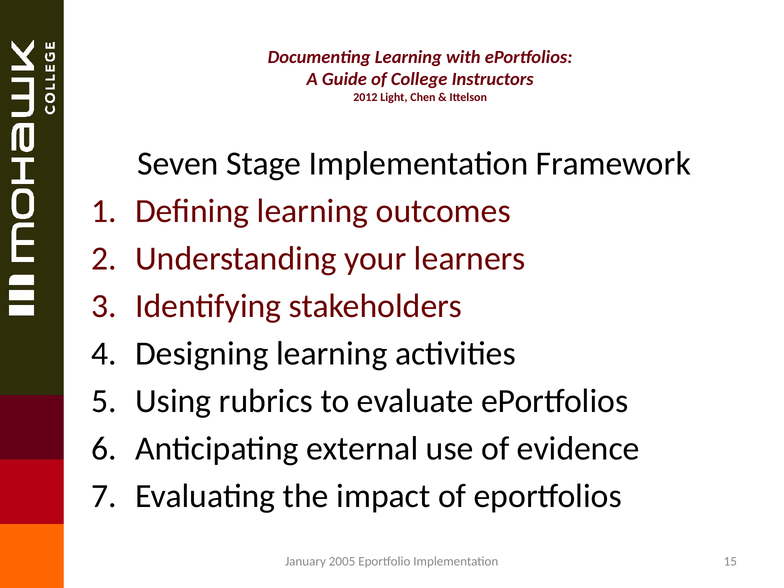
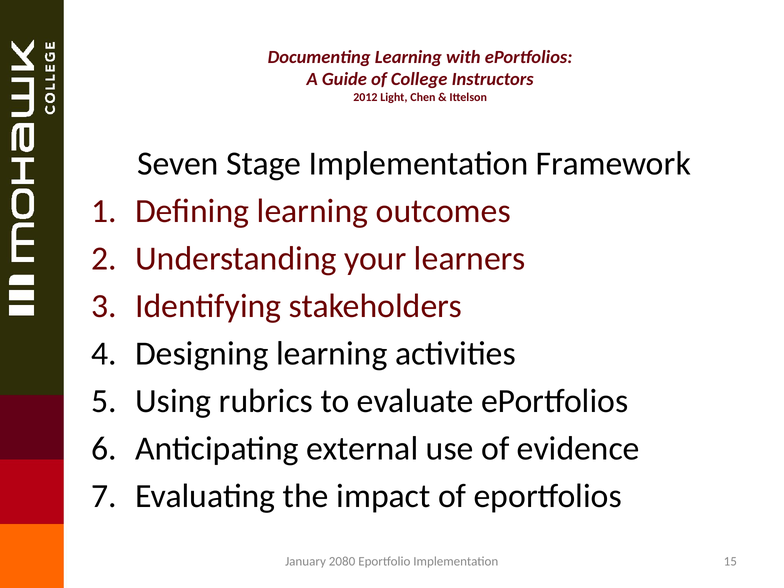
2005: 2005 -> 2080
